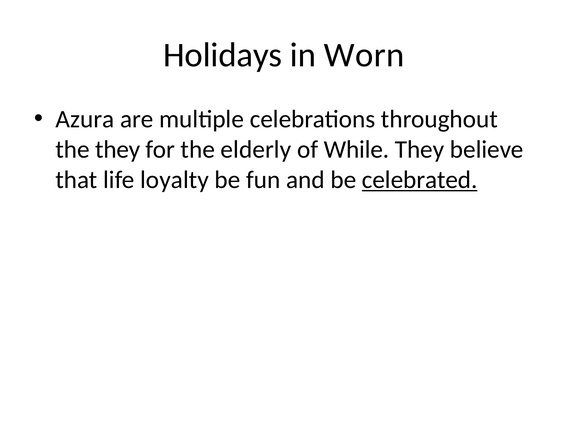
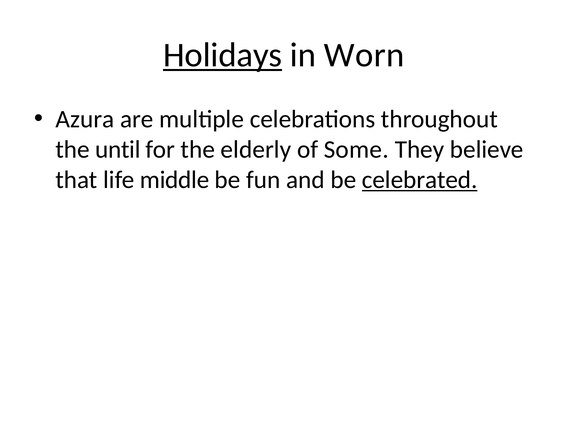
Holidays underline: none -> present
the they: they -> until
While: While -> Some
loyalty: loyalty -> middle
